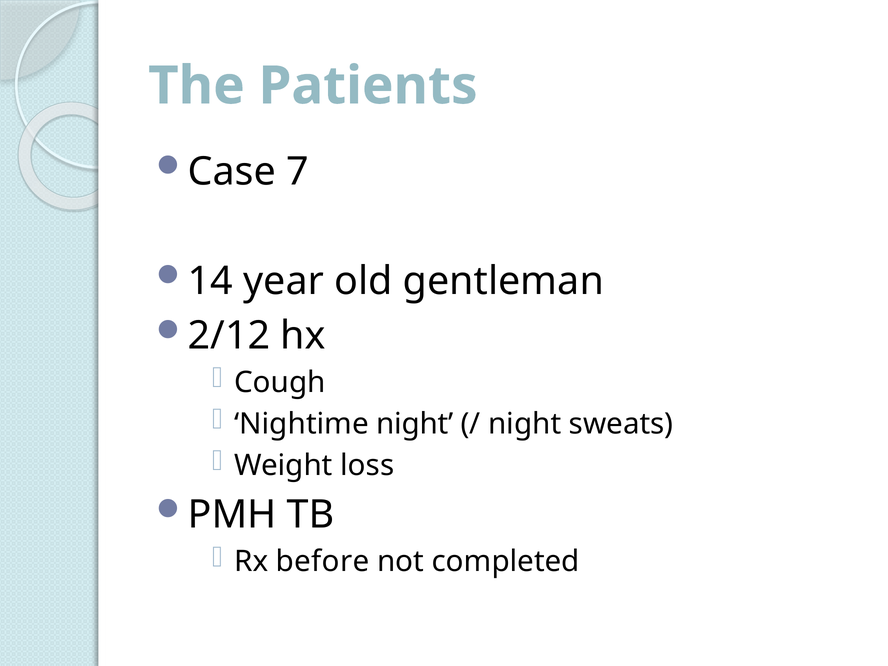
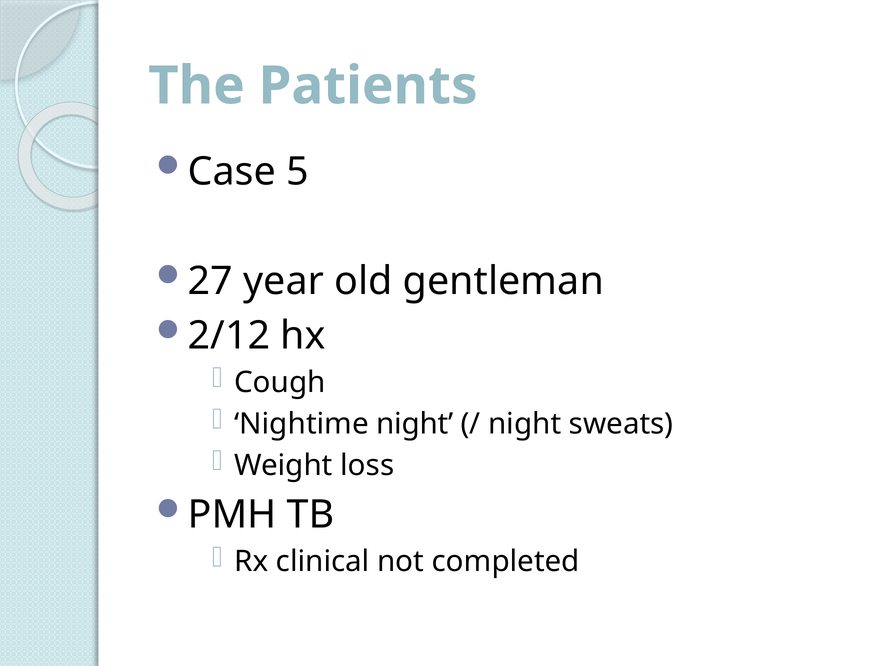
7: 7 -> 5
14: 14 -> 27
before: before -> clinical
